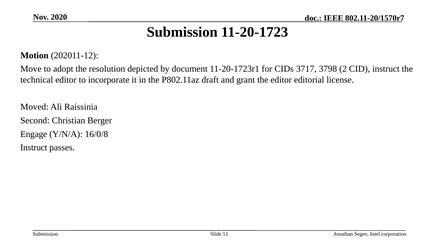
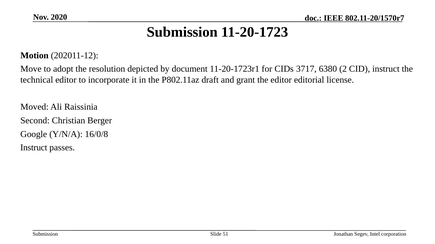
3798: 3798 -> 6380
Engage: Engage -> Google
